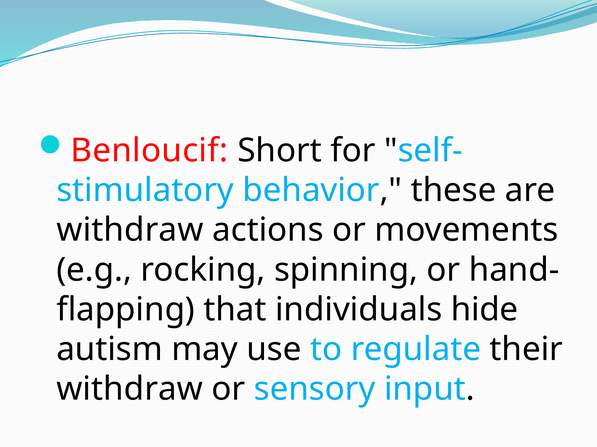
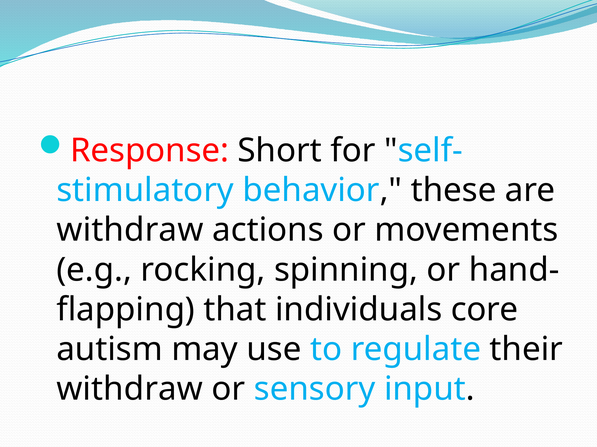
Benloucif: Benloucif -> Response
hide: hide -> core
